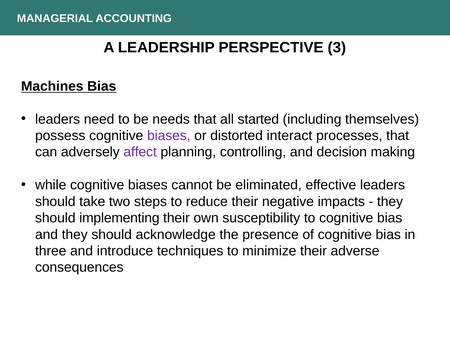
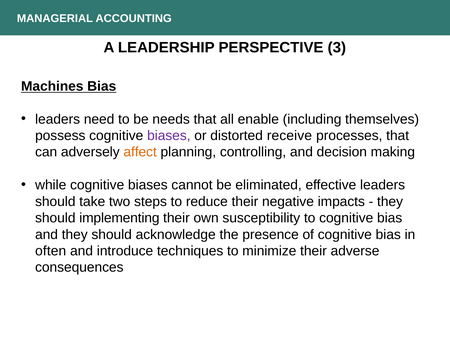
started: started -> enable
interact: interact -> receive
affect colour: purple -> orange
three: three -> often
